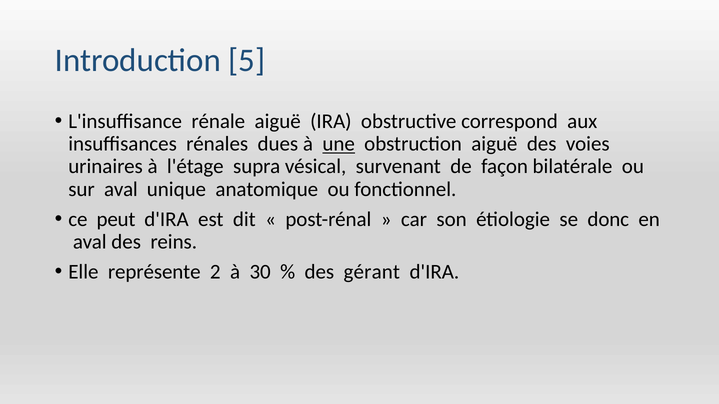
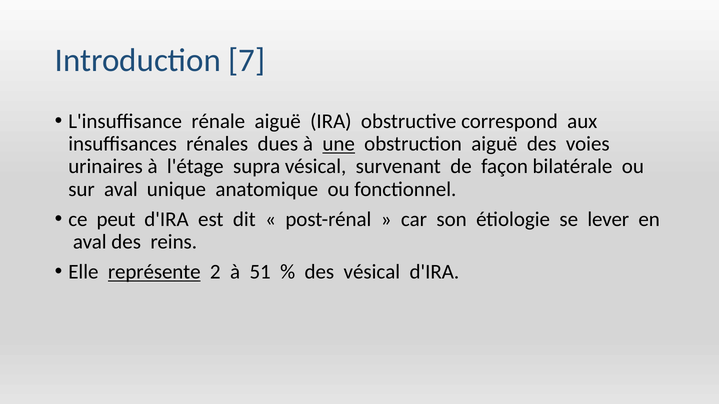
5: 5 -> 7
donc: donc -> lever
représente underline: none -> present
30: 30 -> 51
des gérant: gérant -> vésical
